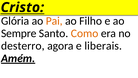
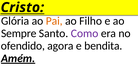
Como colour: orange -> purple
desterro: desterro -> ofendido
liberais: liberais -> bendita
